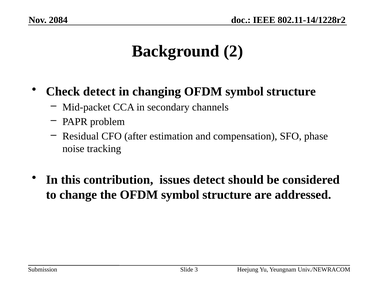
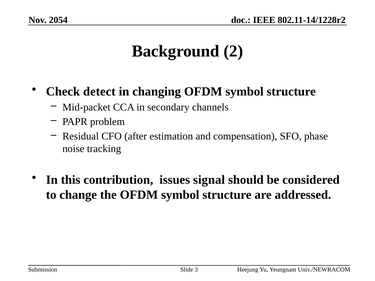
2084: 2084 -> 2054
issues detect: detect -> signal
